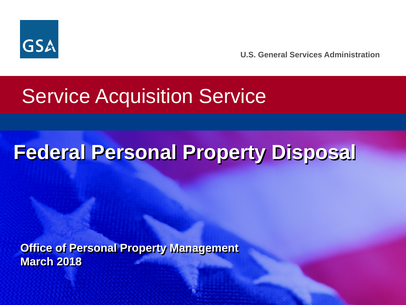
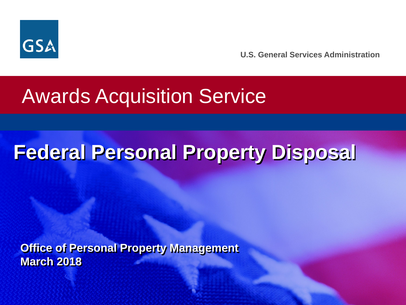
Service at (56, 96): Service -> Awards
